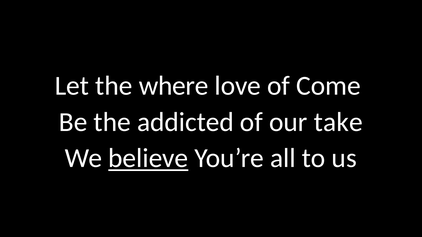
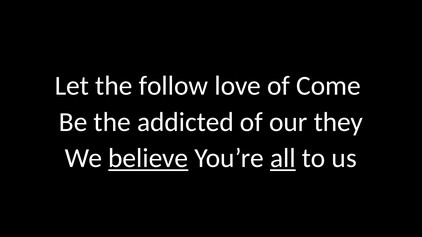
where: where -> follow
take: take -> they
all underline: none -> present
